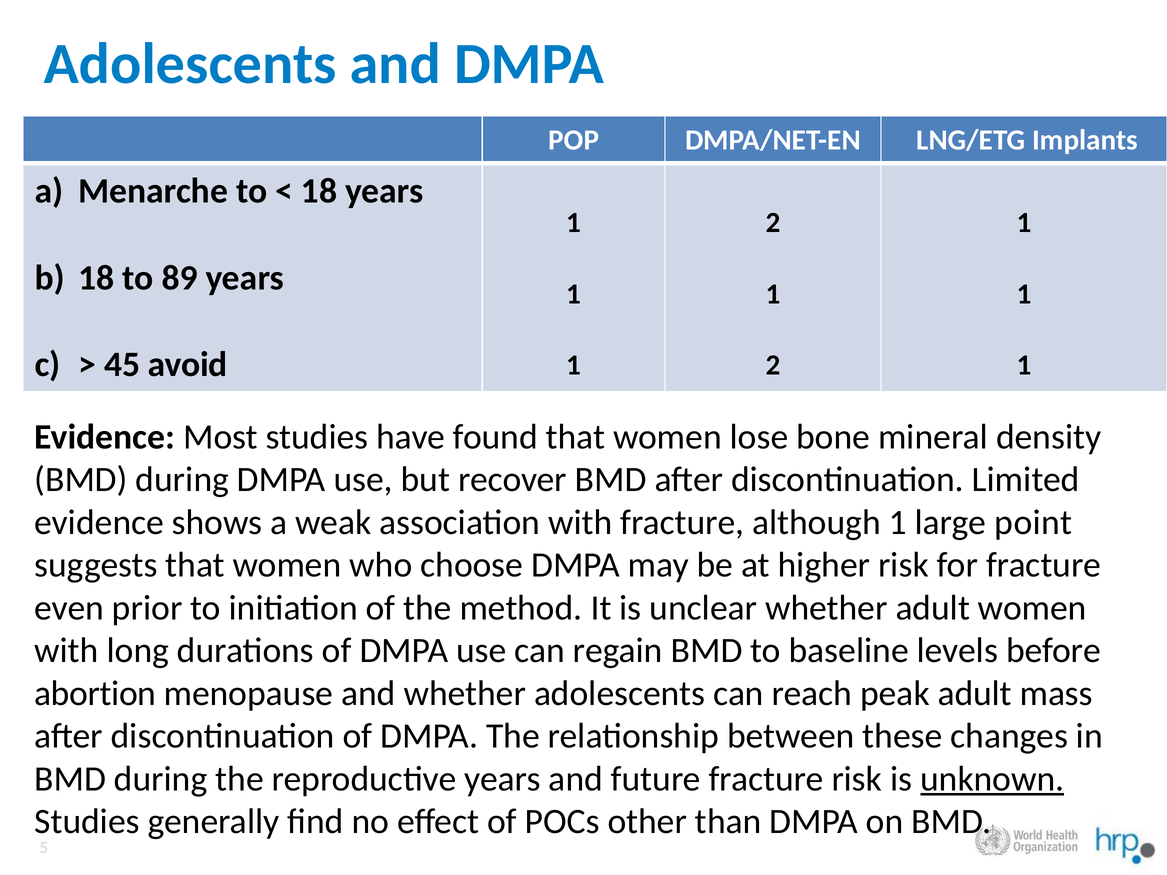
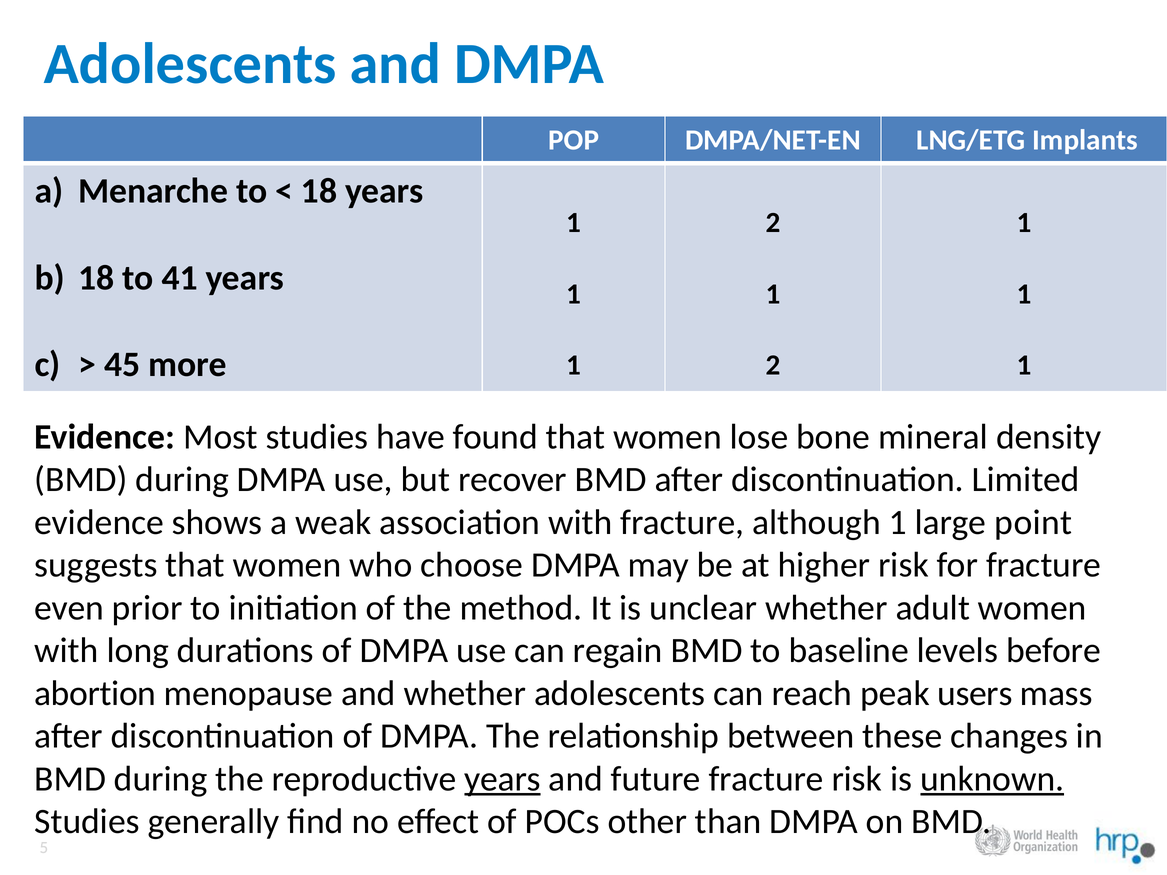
89: 89 -> 41
avoid: avoid -> more
peak adult: adult -> users
years at (502, 779) underline: none -> present
